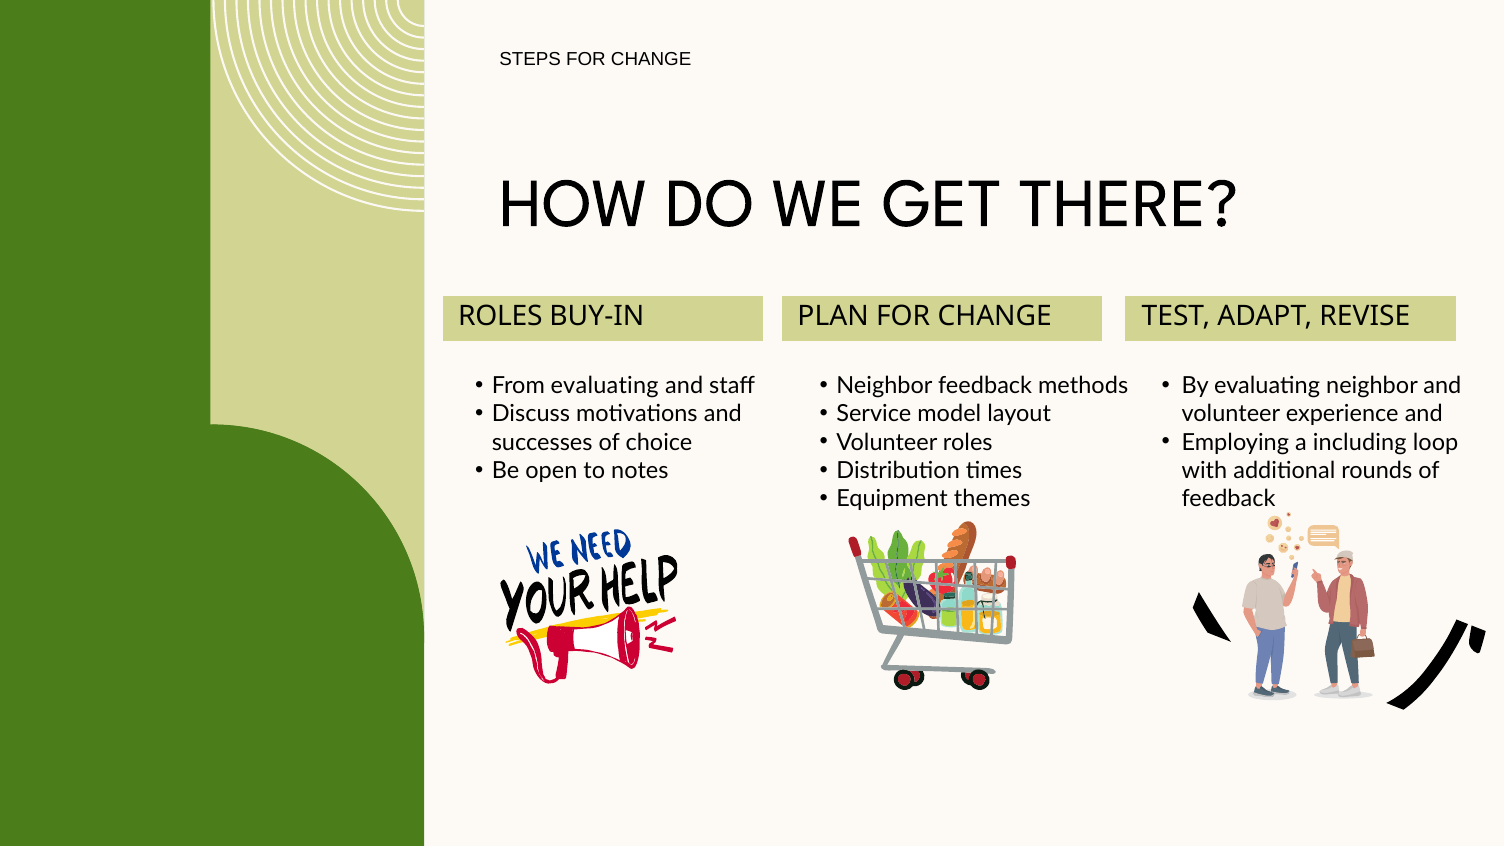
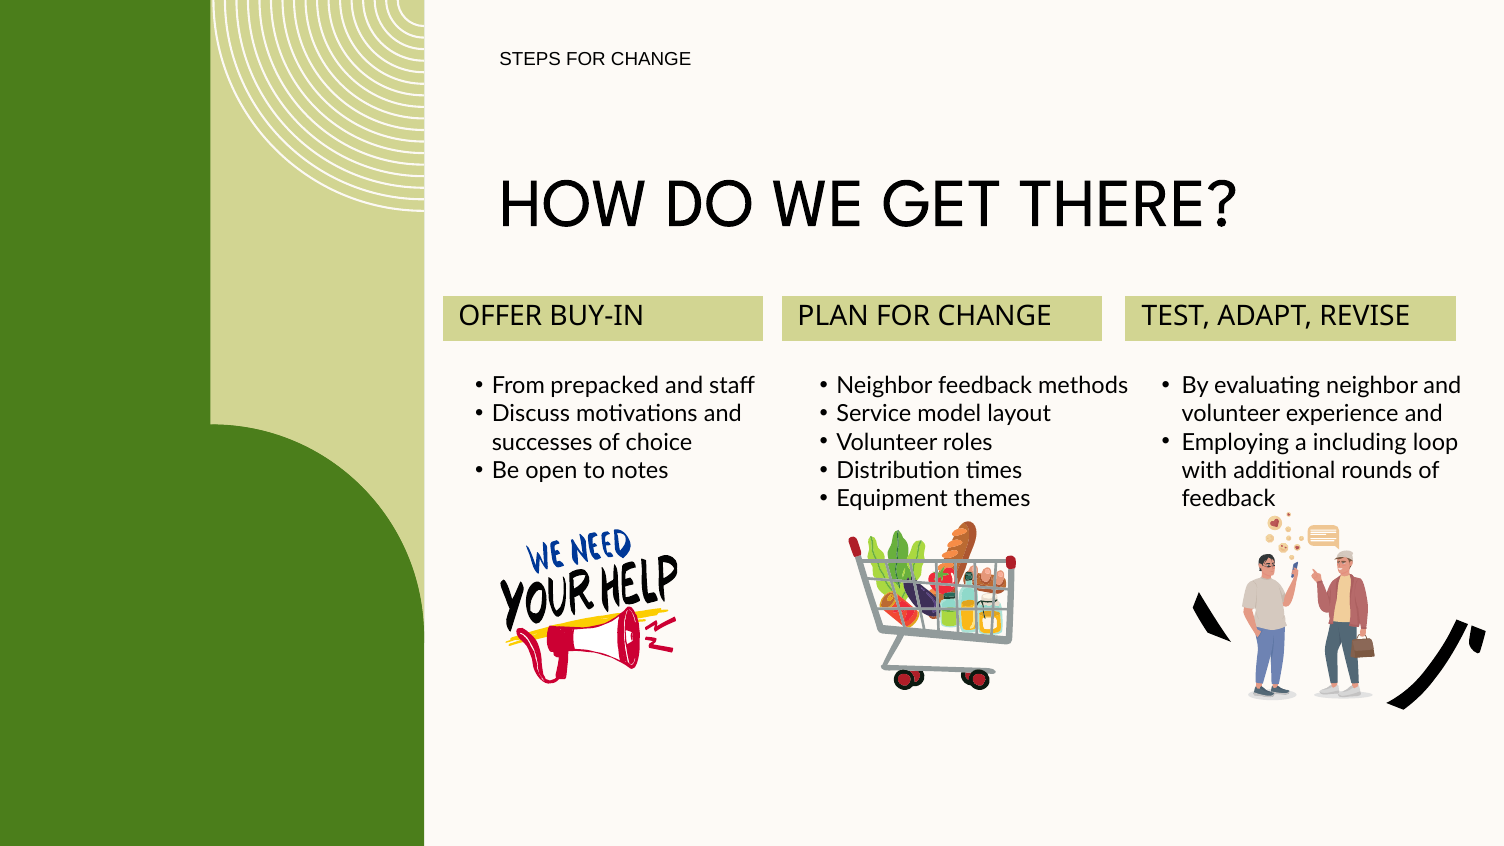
ROLES at (500, 316): ROLES -> OFFER
From evaluating: evaluating -> prepacked
